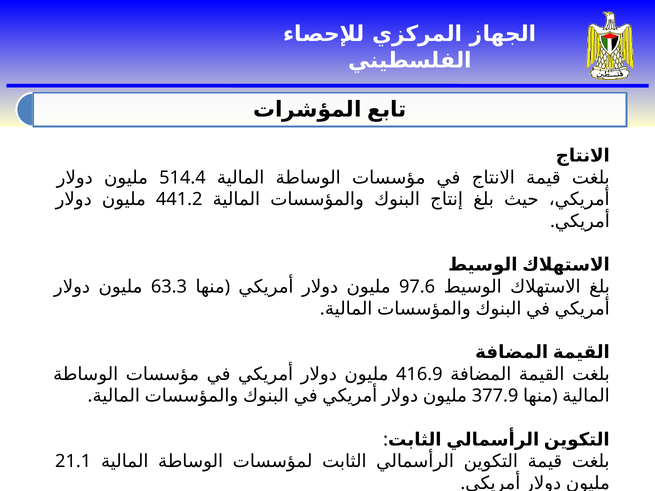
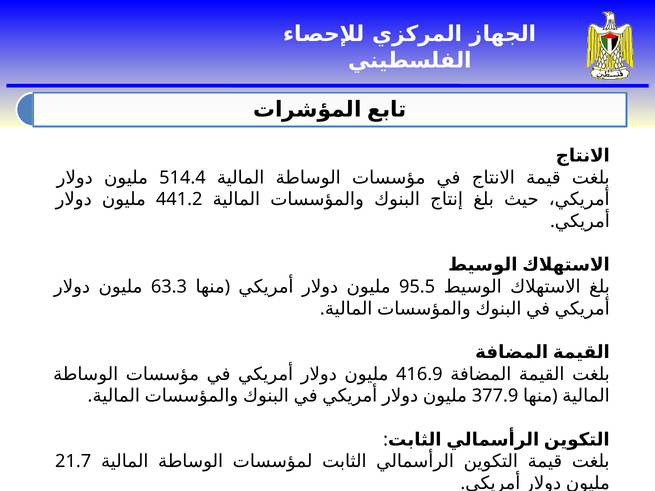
97.6: 97.6 -> 95.5
21.1: 21.1 -> 21.7
